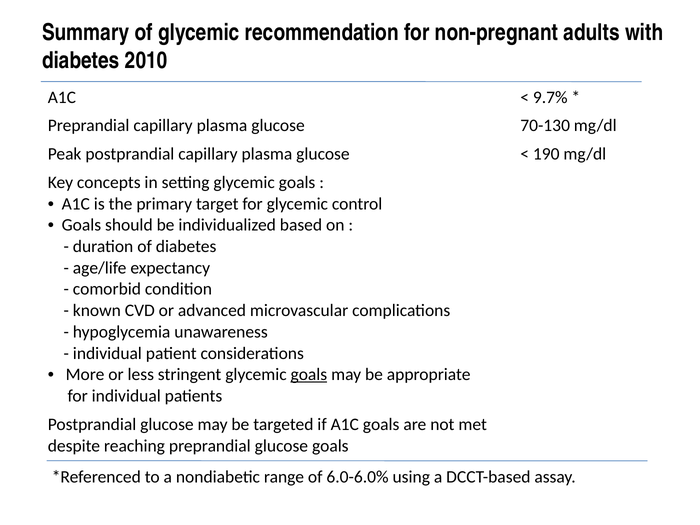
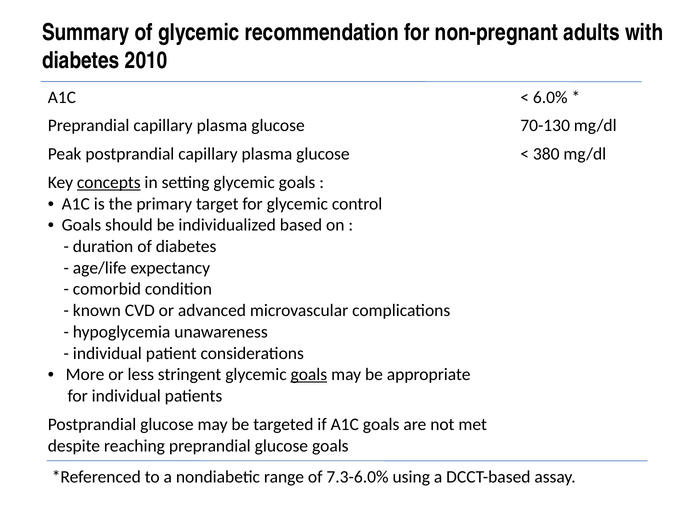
9.7%: 9.7% -> 6.0%
190: 190 -> 380
concepts underline: none -> present
6.0-6.0%: 6.0-6.0% -> 7.3-6.0%
